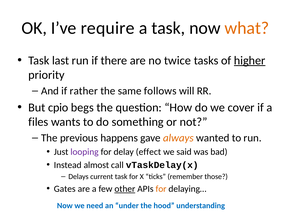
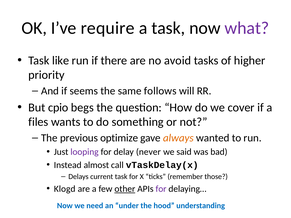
what colour: orange -> purple
last: last -> like
twice: twice -> avoid
higher underline: present -> none
rather: rather -> seems
happens: happens -> optimize
effect: effect -> never
Gates: Gates -> Klogd
for at (161, 189) colour: orange -> purple
